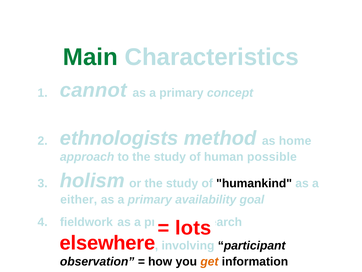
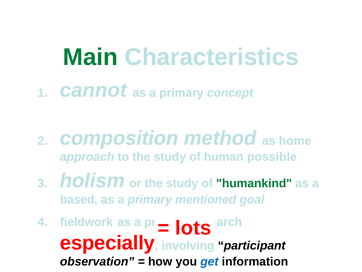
ethnologists: ethnologists -> composition
humankind colour: black -> green
either: either -> based
availability: availability -> mentioned
elsewhere: elsewhere -> especially
get colour: orange -> blue
